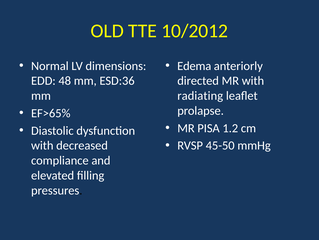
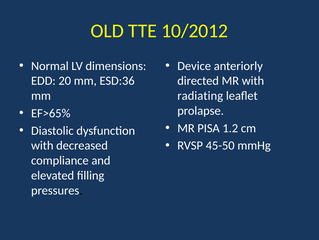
Edema: Edema -> Device
48: 48 -> 20
